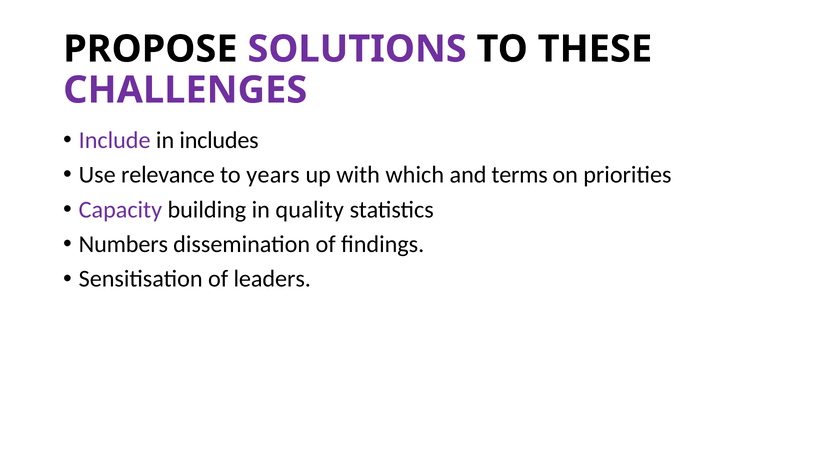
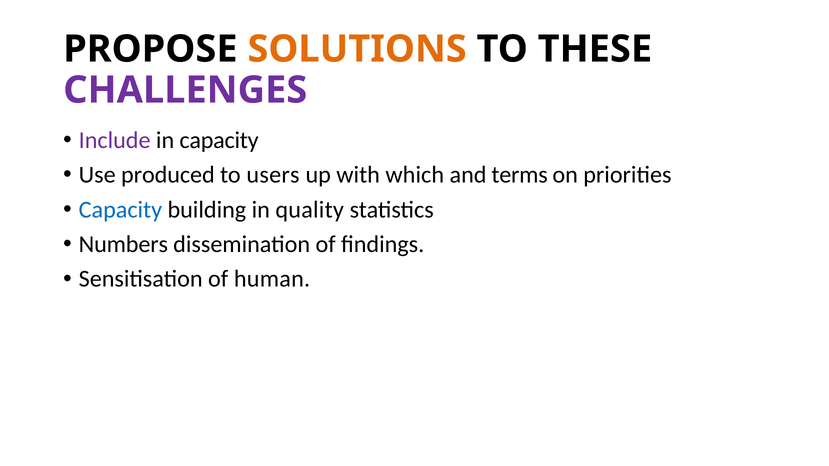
SOLUTIONS colour: purple -> orange
in includes: includes -> capacity
relevance: relevance -> produced
years: years -> users
Capacity at (120, 210) colour: purple -> blue
leaders: leaders -> human
